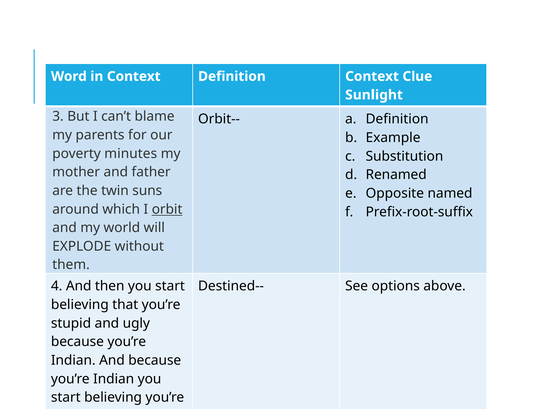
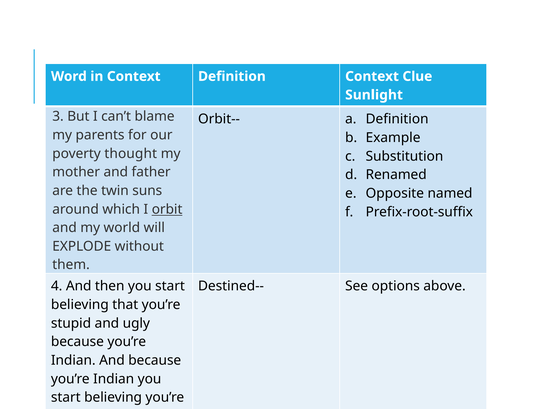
minutes: minutes -> thought
